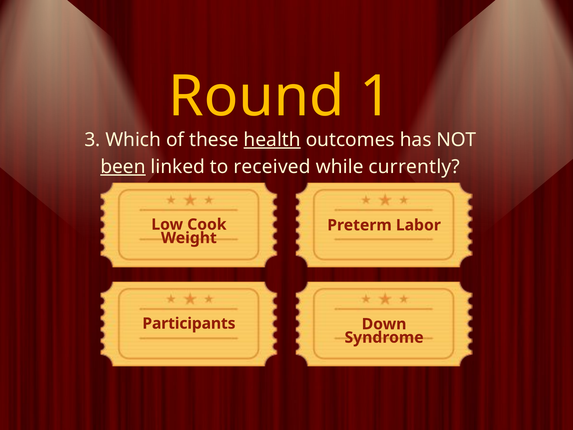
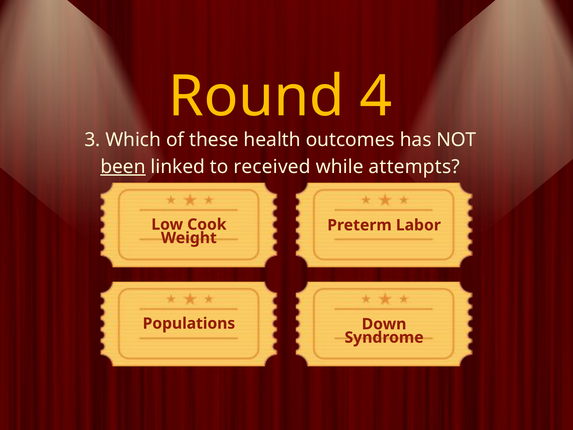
1: 1 -> 4
health underline: present -> none
currently: currently -> attempts
Participants: Participants -> Populations
